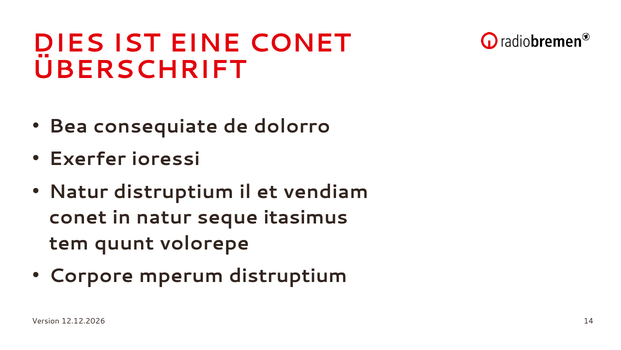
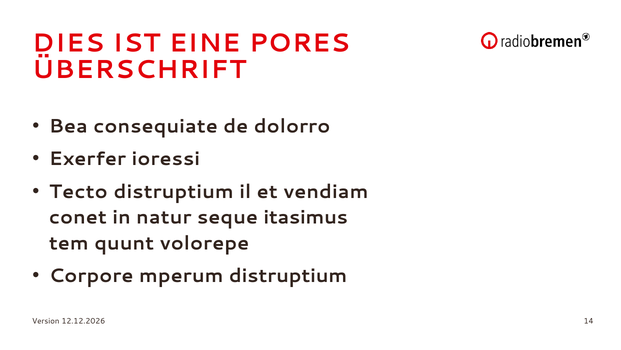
EINE CONET: CONET -> PORES
Natur at (79, 191): Natur -> Tecto
